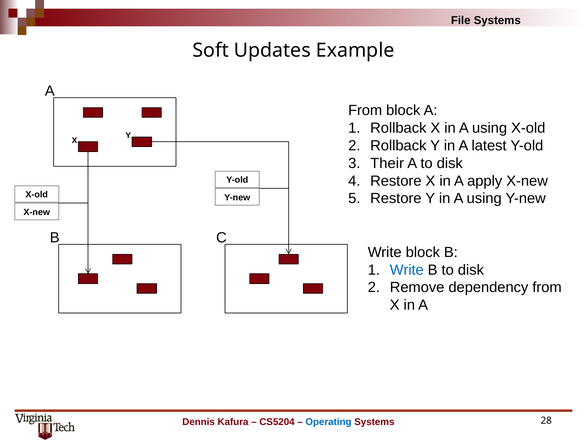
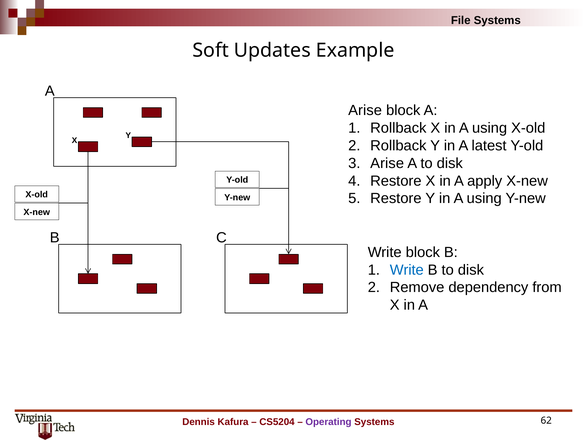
From at (365, 111): From -> Arise
Their at (387, 163): Their -> Arise
Operating colour: blue -> purple
28: 28 -> 62
